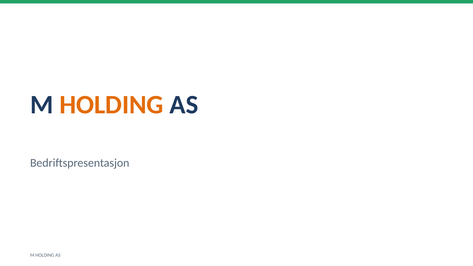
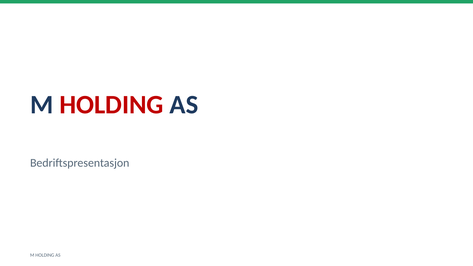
HOLDING at (111, 105) colour: orange -> red
